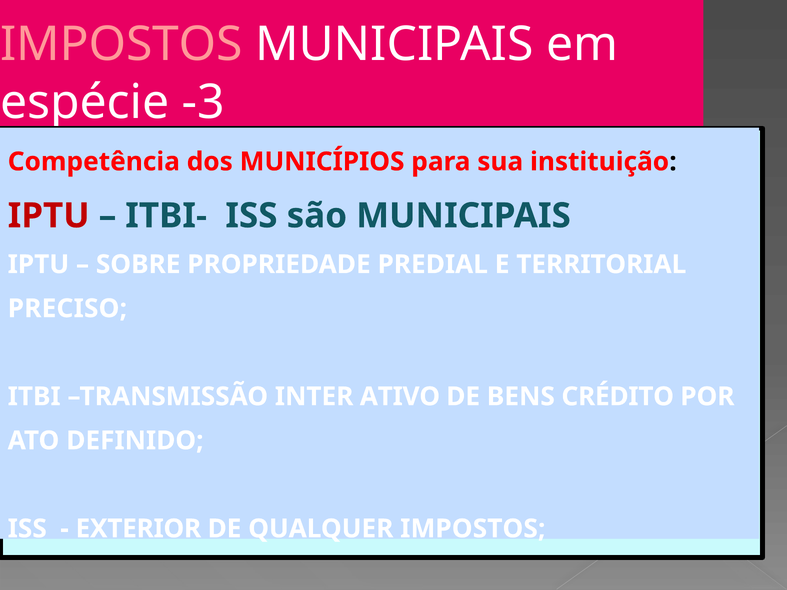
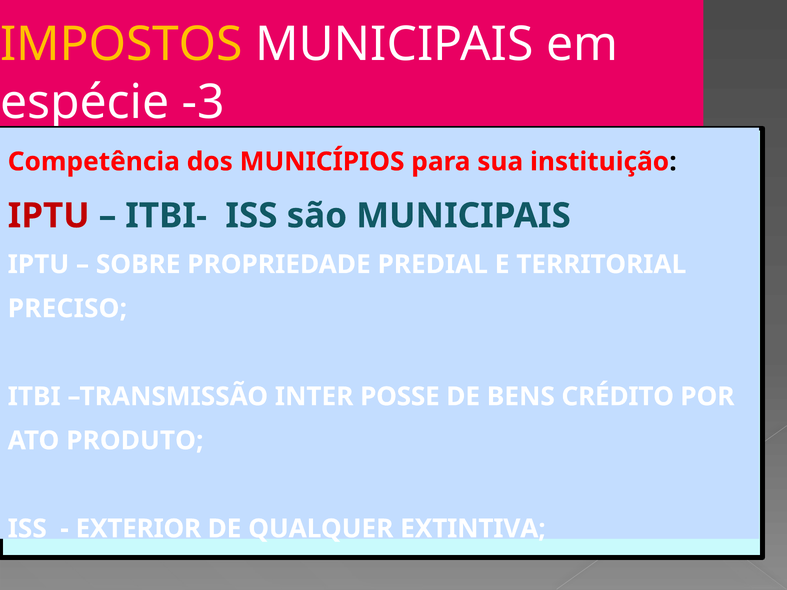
IMPOSTOS at (121, 45) colour: pink -> yellow
ATIVO: ATIVO -> POSSE
DEFINIDO: DEFINIDO -> PRODUTO
QUALQUER IMPOSTOS: IMPOSTOS -> EXTINTIVA
